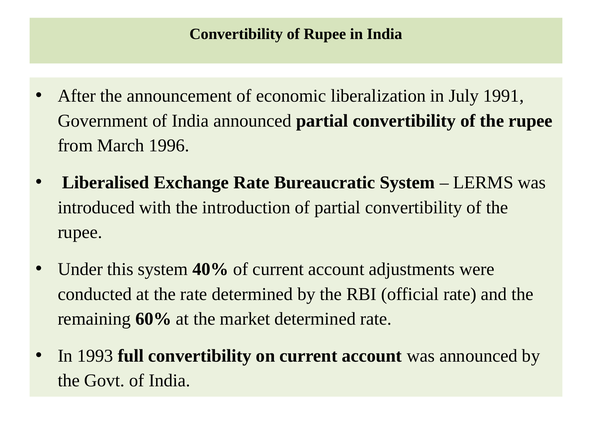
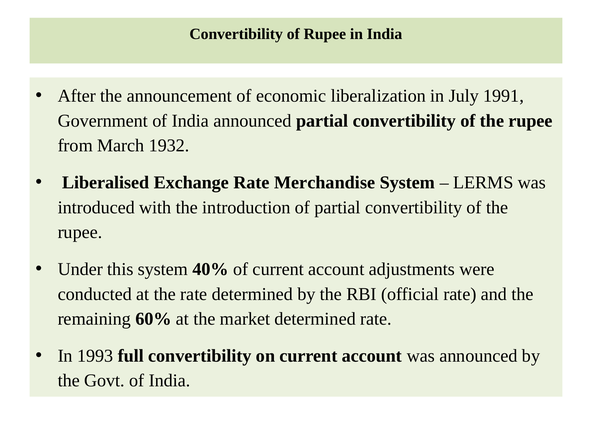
1996: 1996 -> 1932
Bureaucratic: Bureaucratic -> Merchandise
